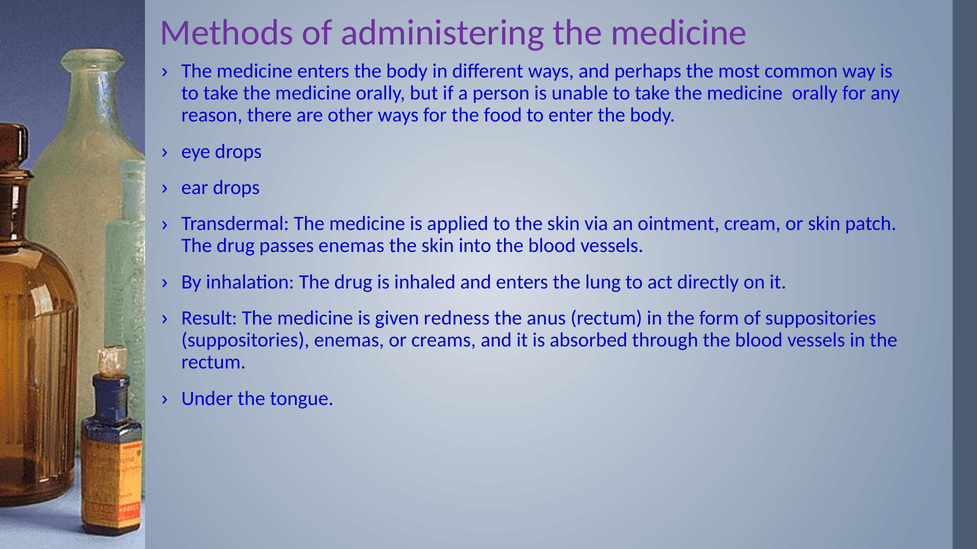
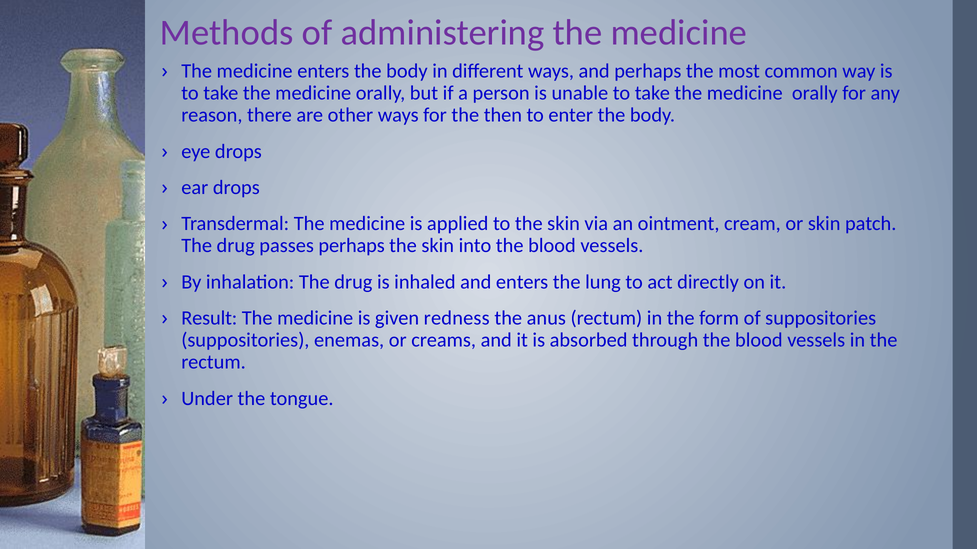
food: food -> then
passes enemas: enemas -> perhaps
